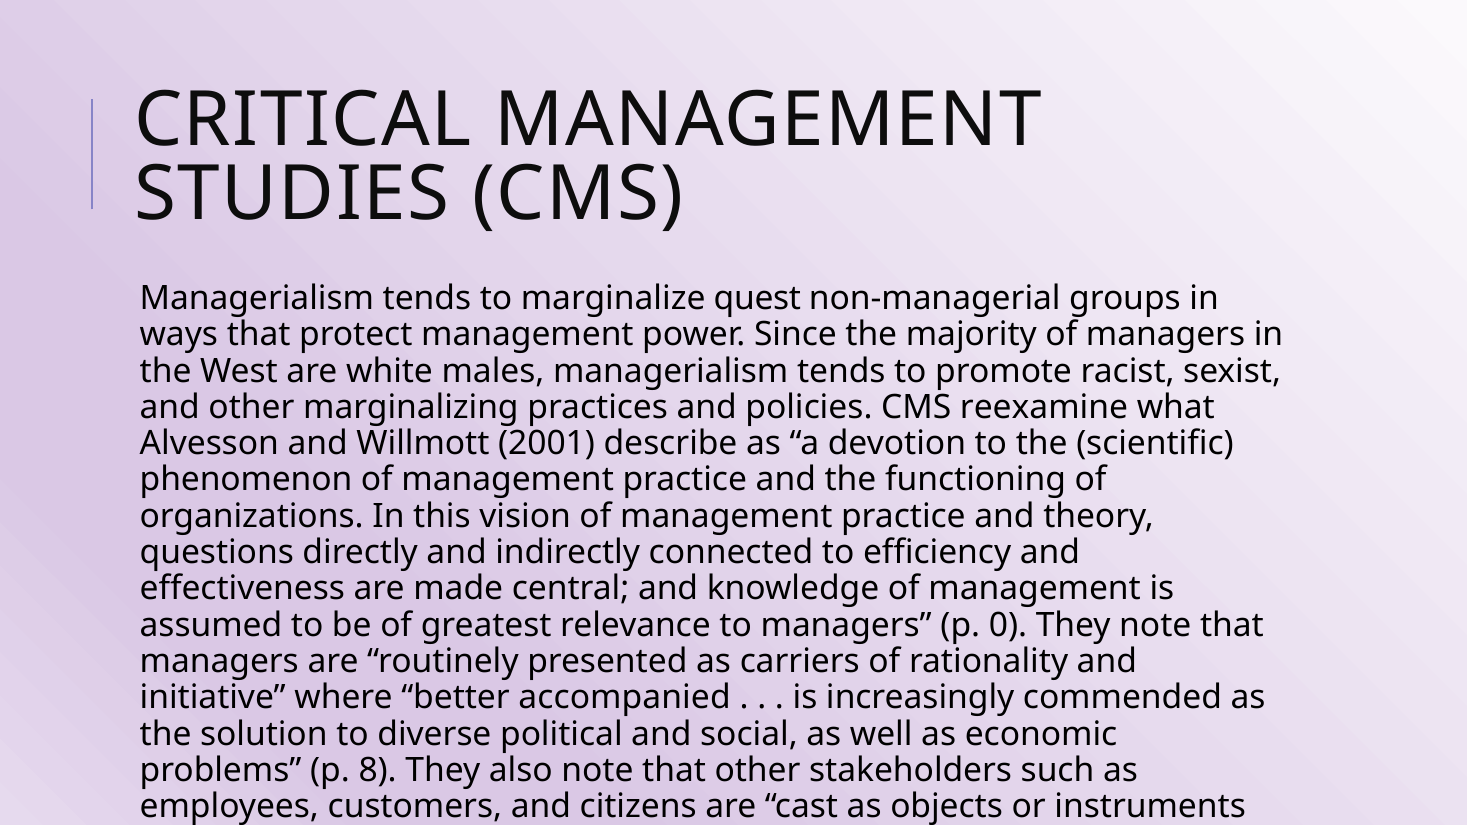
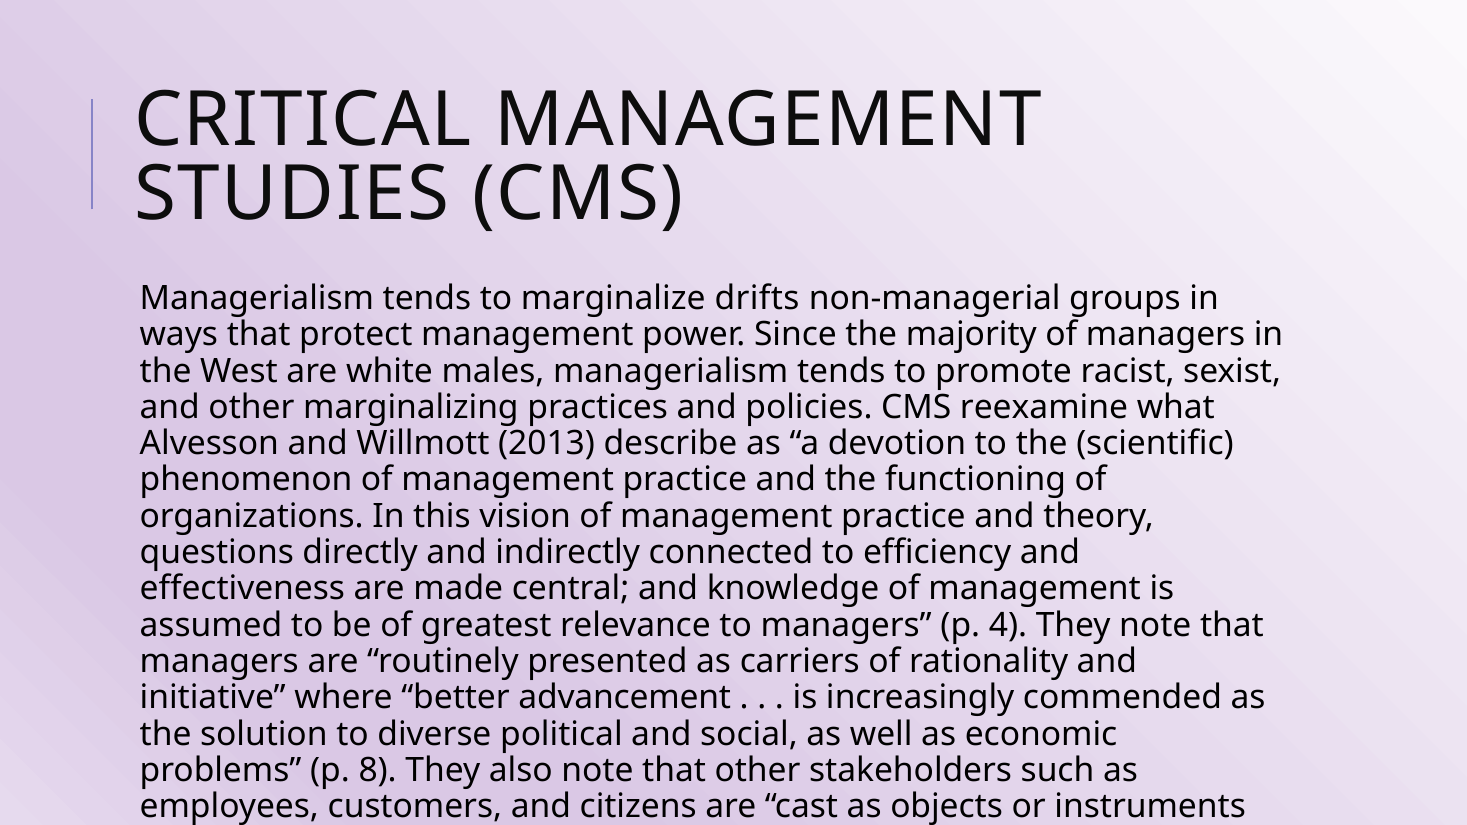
quest: quest -> drifts
2001: 2001 -> 2013
0: 0 -> 4
accompanied: accompanied -> advancement
